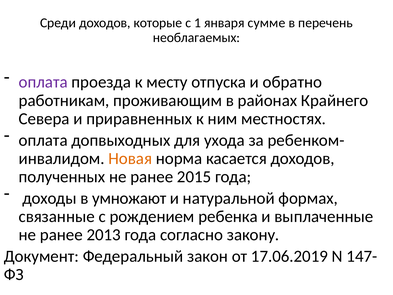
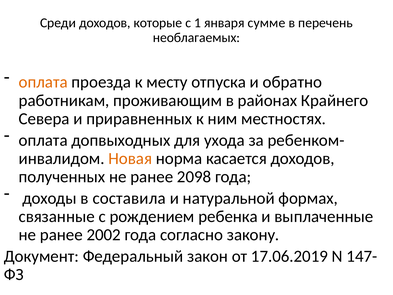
оплата at (43, 82) colour: purple -> orange
2015: 2015 -> 2098
умножают: умножают -> составила
2013: 2013 -> 2002
